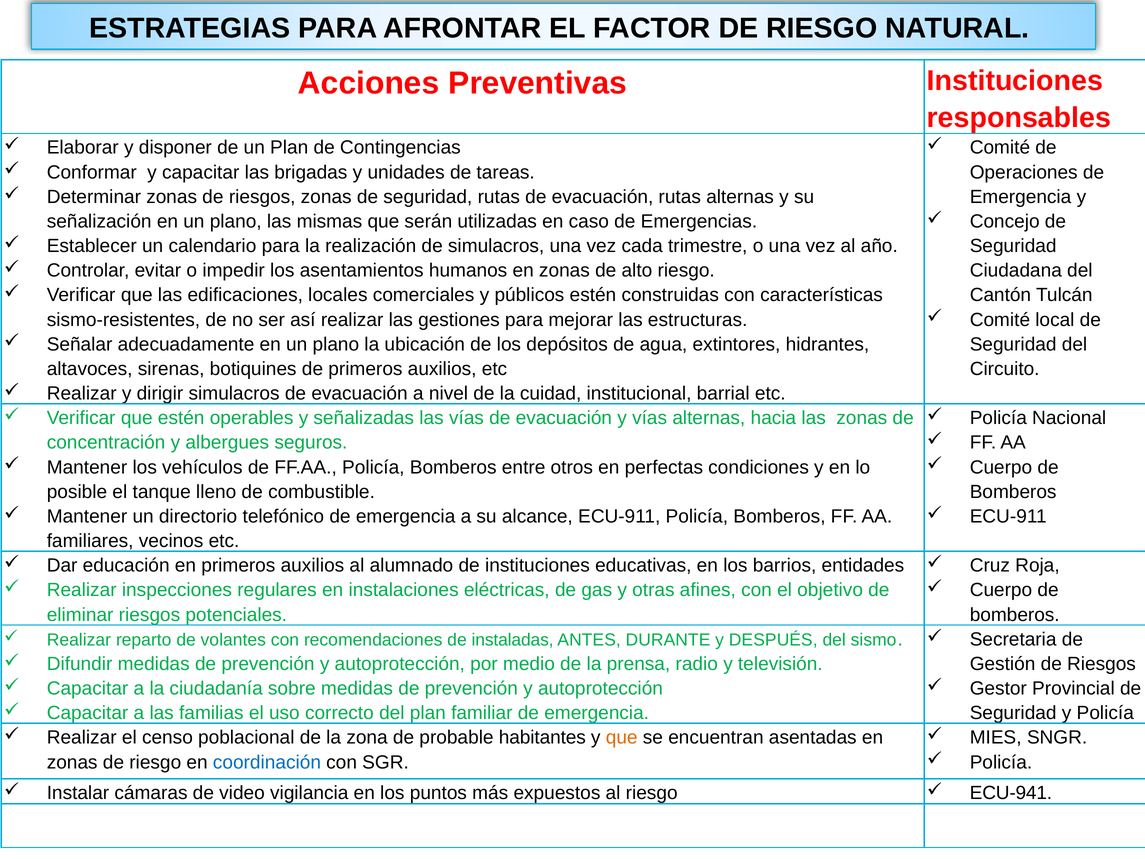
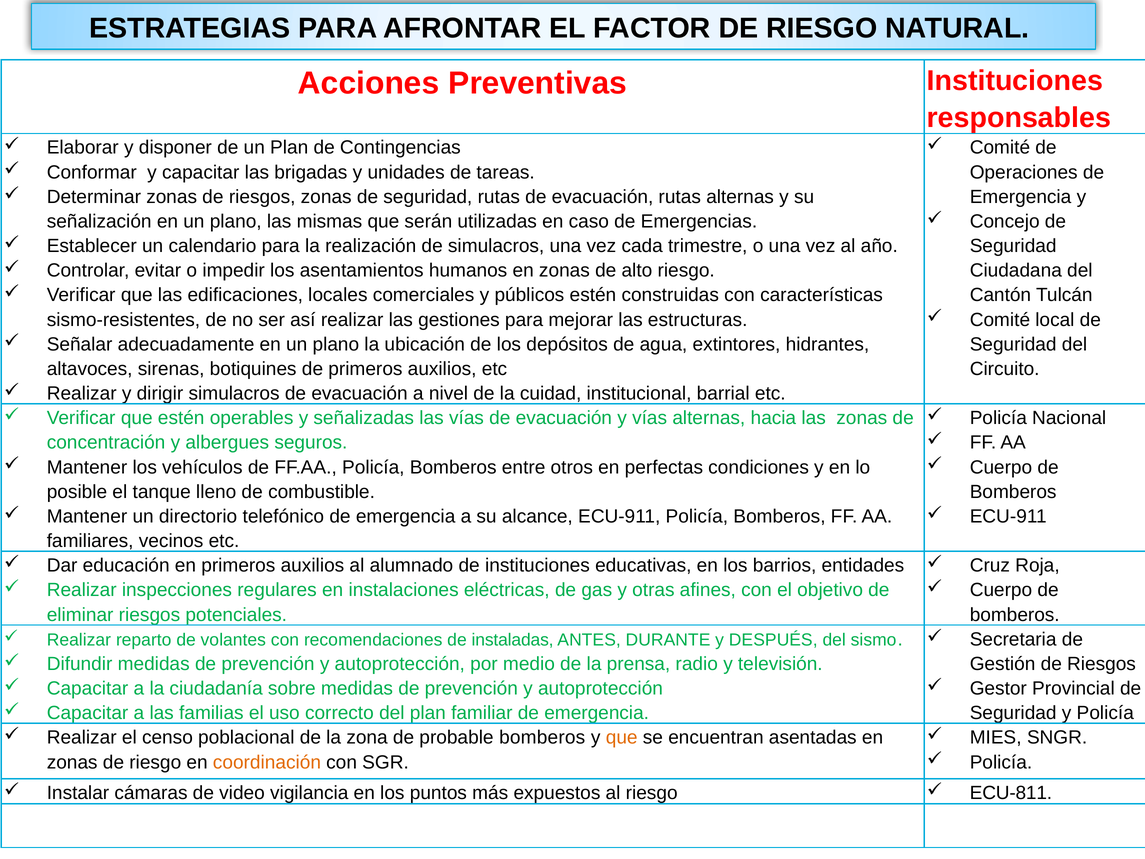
probable habitantes: habitantes -> bomberos
coordinación colour: blue -> orange
ECU-941: ECU-941 -> ECU-811
